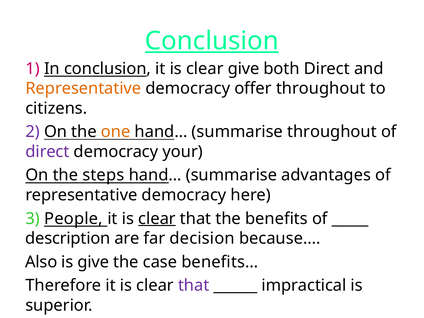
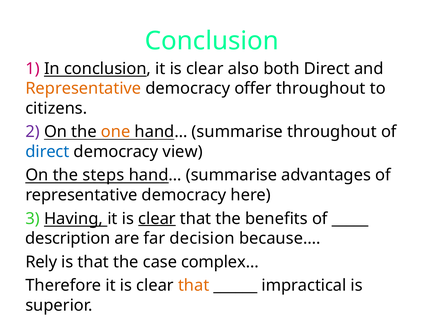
Conclusion at (212, 41) underline: present -> none
clear give: give -> also
direct at (47, 152) colour: purple -> blue
your: your -> view
People: People -> Having
Also: Also -> Rely
is give: give -> that
benefits…: benefits… -> complex…
that at (194, 285) colour: purple -> orange
